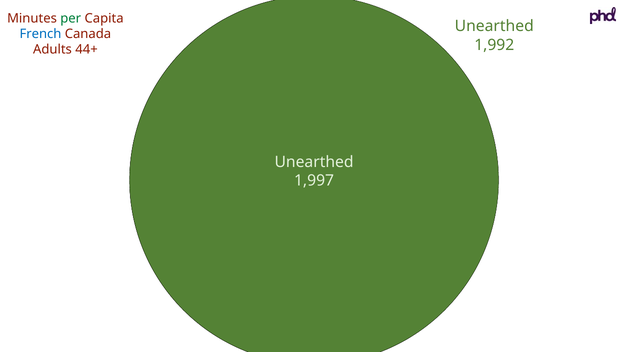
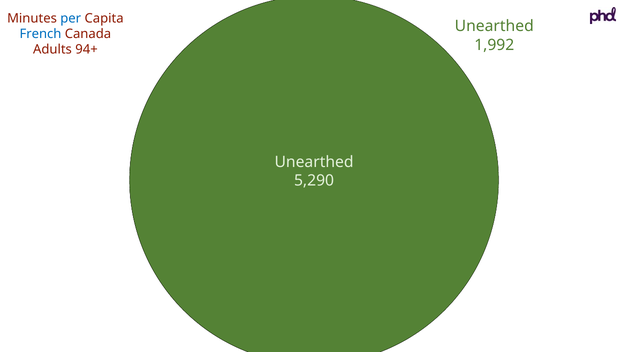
per colour: green -> blue
44+: 44+ -> 94+
1,997: 1,997 -> 5,290
